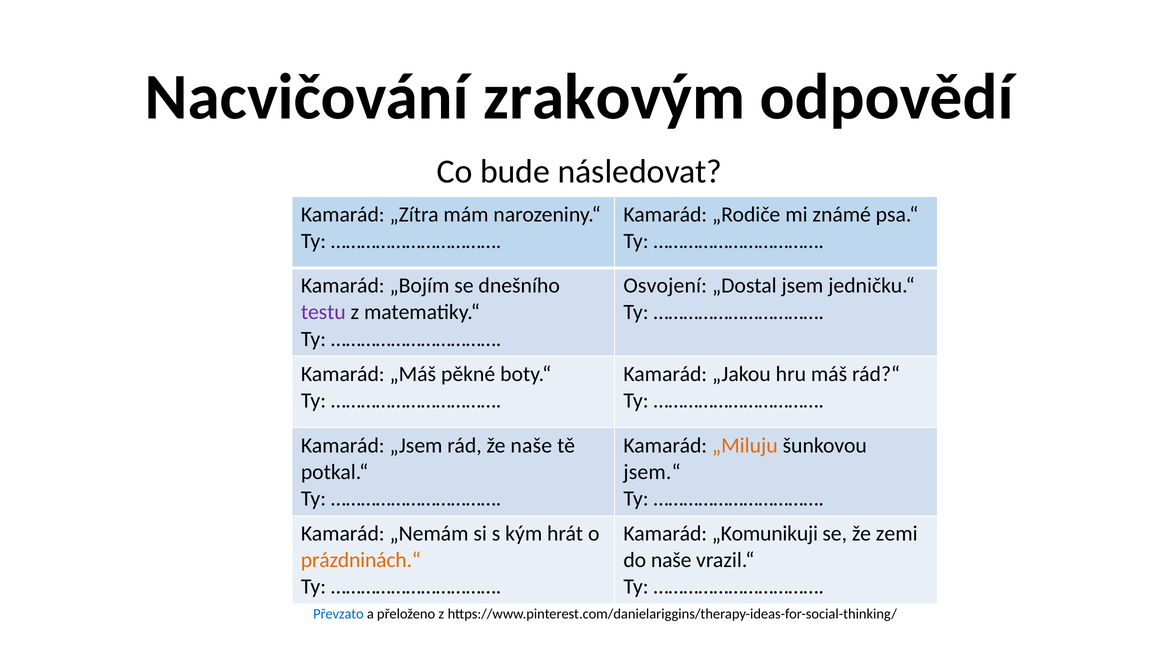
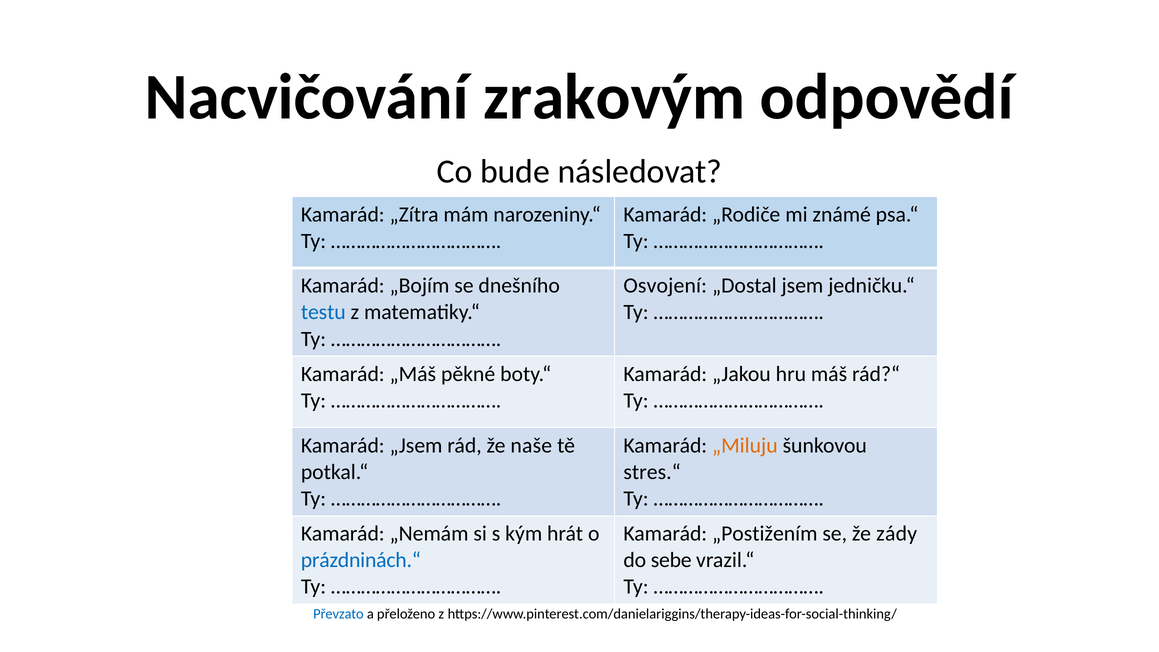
testu colour: purple -> blue
jsem.“: jsem.“ -> stres.“
„Komunikuji: „Komunikuji -> „Postižením
zemi: zemi -> zády
prázdninách.“ colour: orange -> blue
do naše: naše -> sebe
